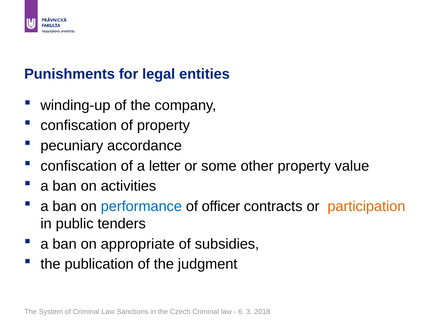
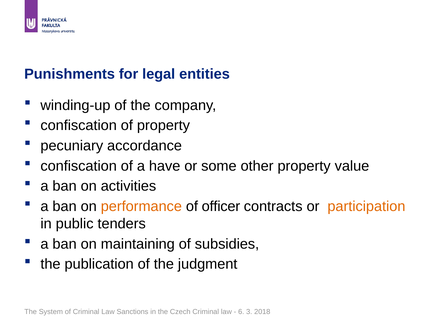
letter: letter -> have
performance colour: blue -> orange
appropriate: appropriate -> maintaining
